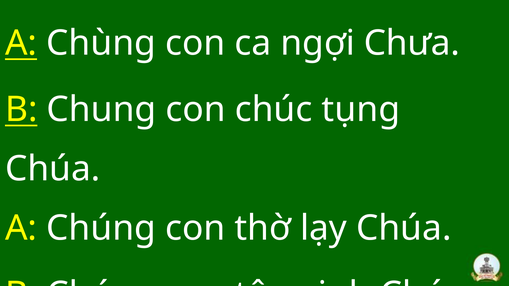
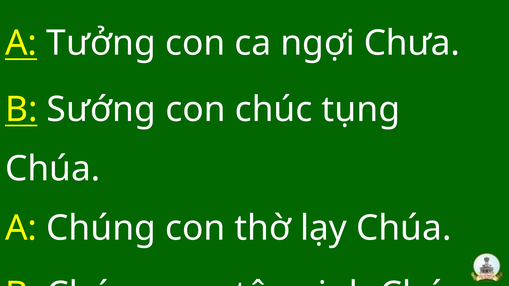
Chùng: Chùng -> Tưởng
Chung: Chung -> Sướng
